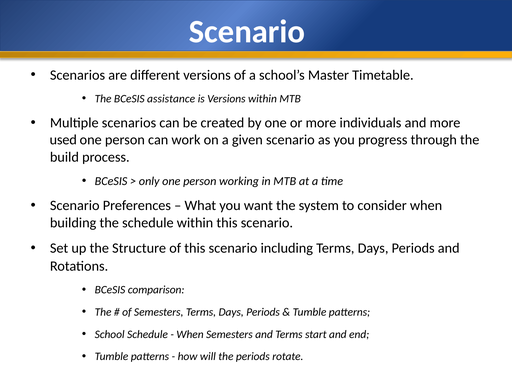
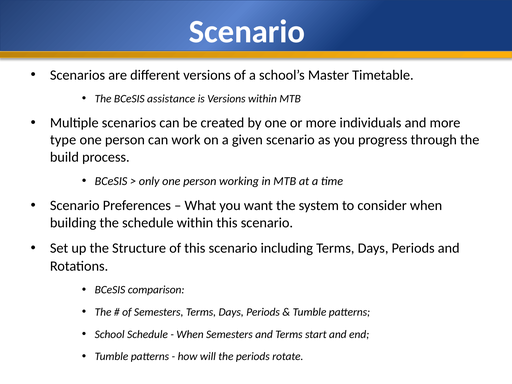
used: used -> type
